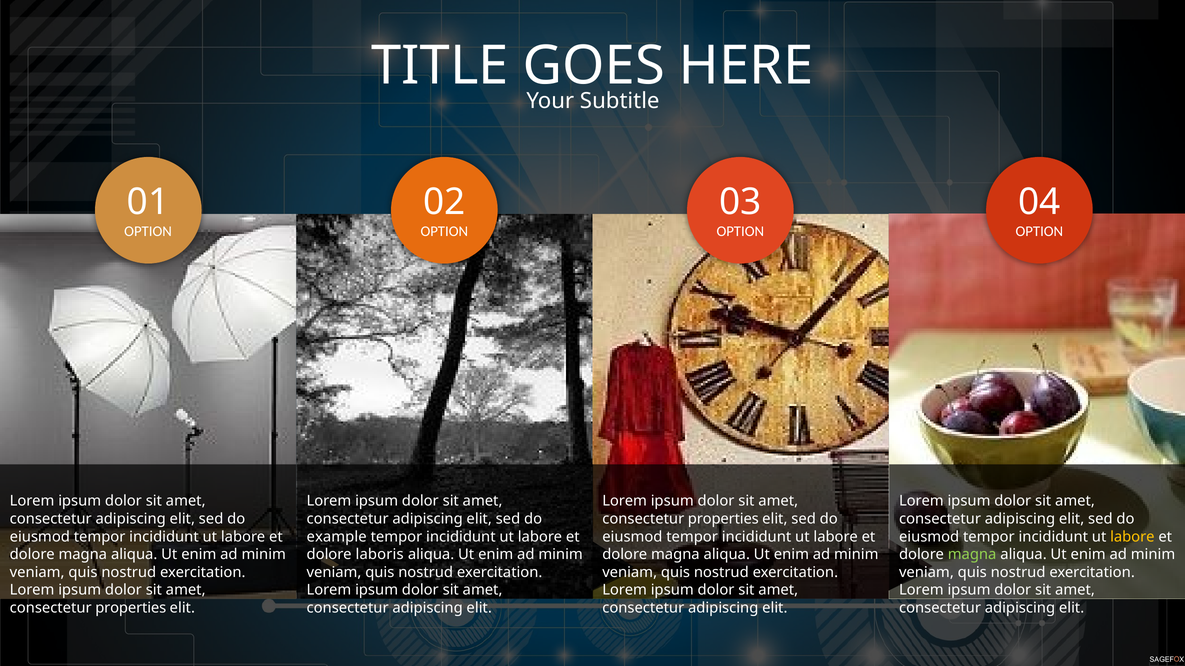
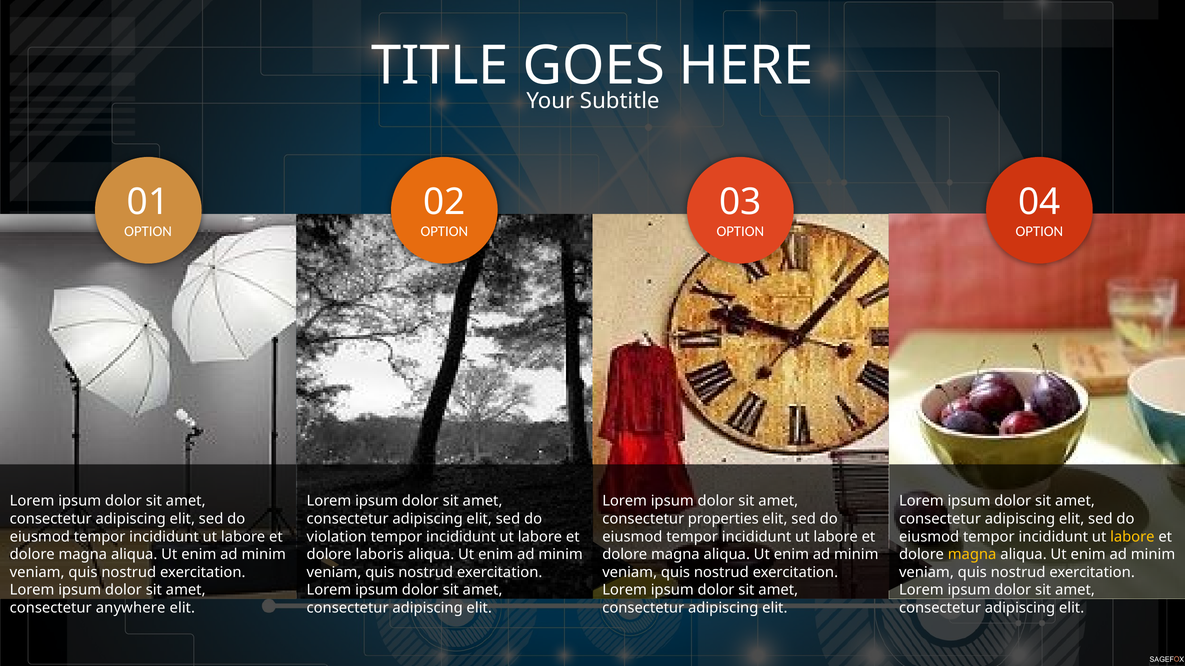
example: example -> violation
magna at (972, 555) colour: light green -> yellow
properties at (131, 608): properties -> anywhere
